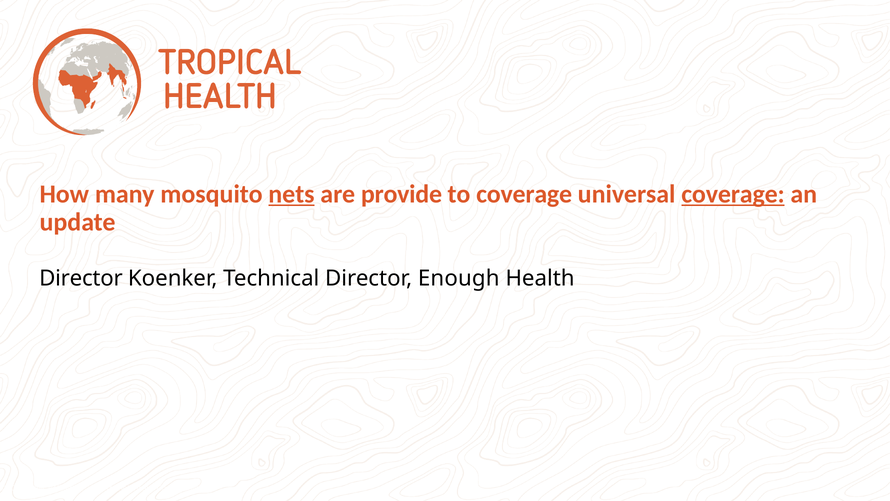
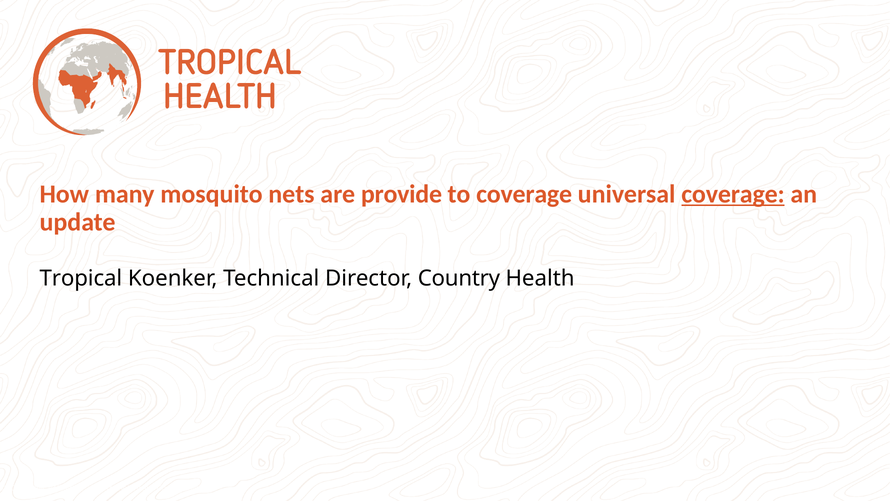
nets underline: present -> none
Director at (81, 278): Director -> Tropical
Enough: Enough -> Country
